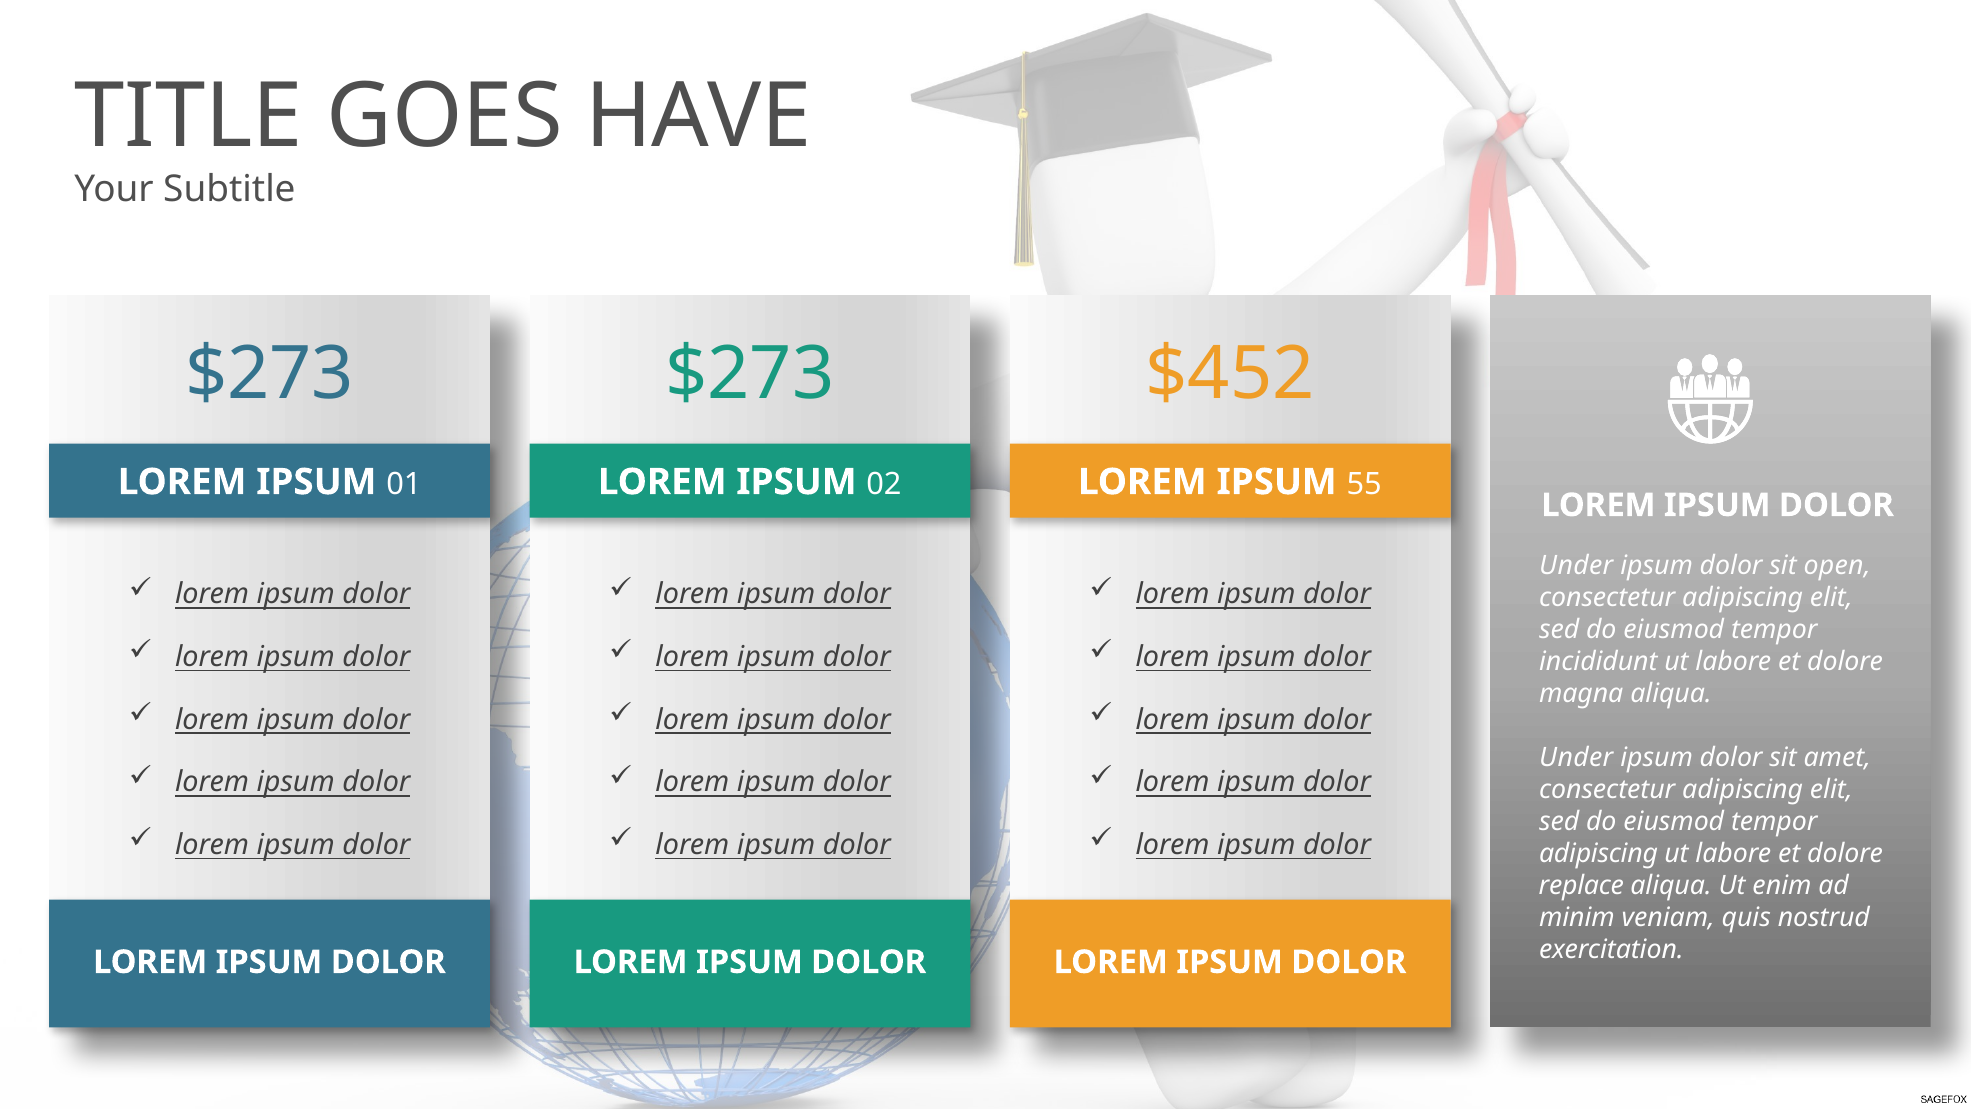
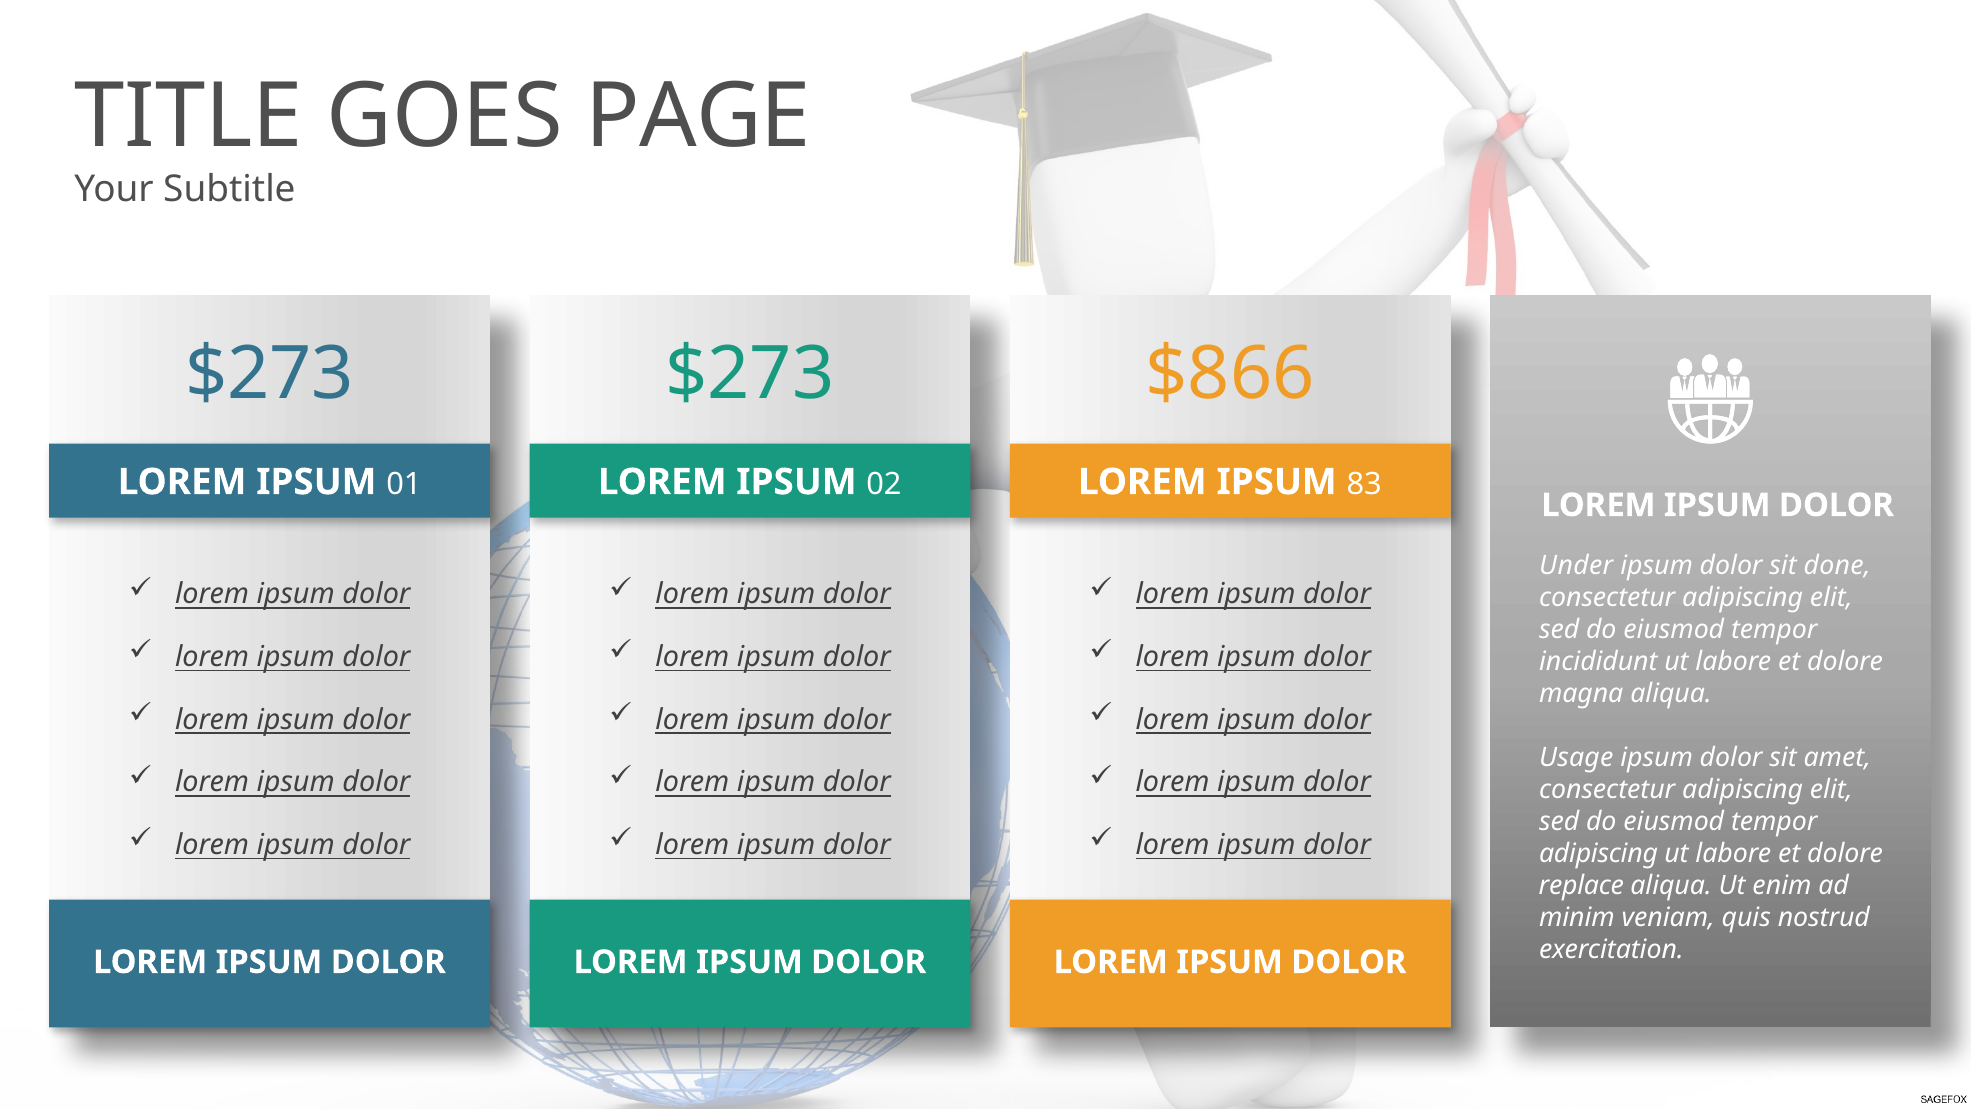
HAVE: HAVE -> PAGE
$452: $452 -> $866
55: 55 -> 83
open: open -> done
Under at (1576, 757): Under -> Usage
